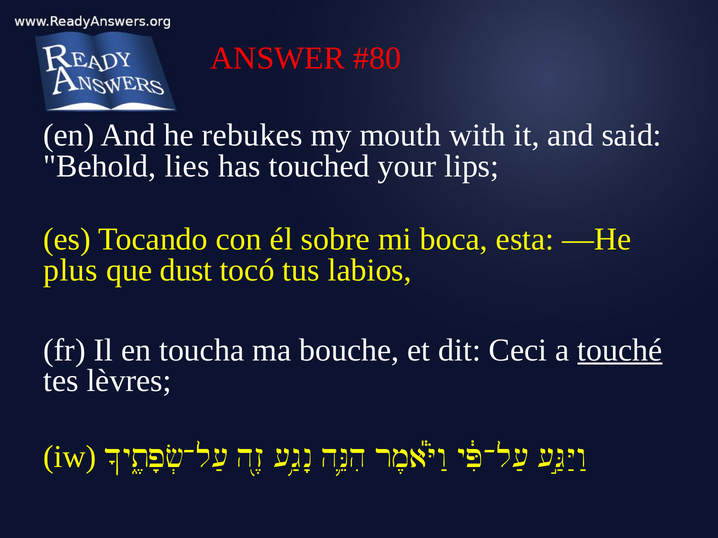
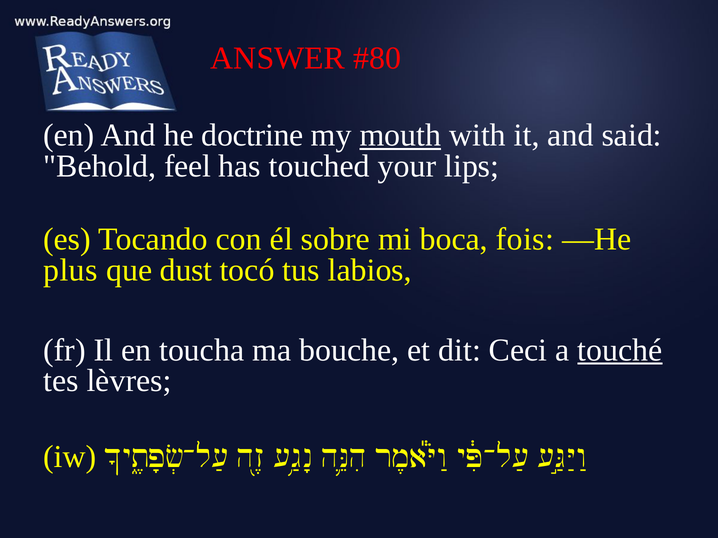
rebukes: rebukes -> doctrine
mouth underline: none -> present
lies: lies -> feel
esta: esta -> fois
